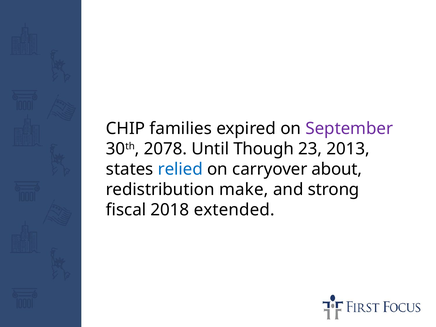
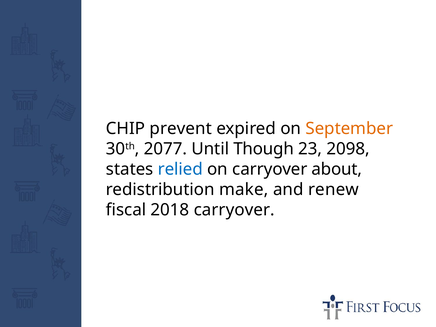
families: families -> prevent
September colour: purple -> orange
2078: 2078 -> 2077
2013: 2013 -> 2098
strong: strong -> renew
2018 extended: extended -> carryover
